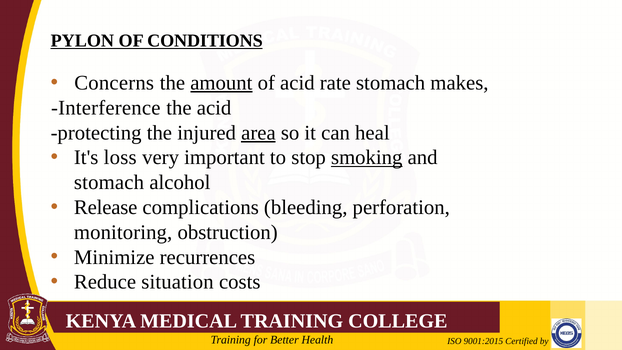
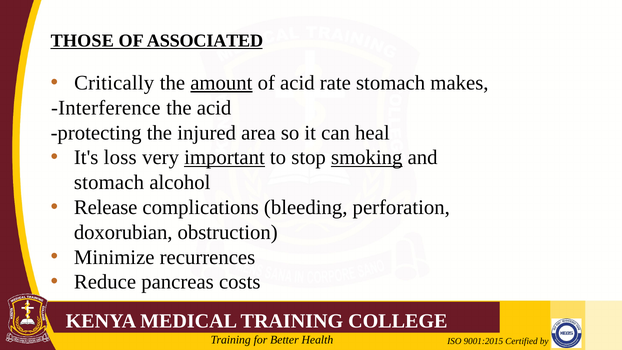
PYLON: PYLON -> THOSE
CONDITIONS: CONDITIONS -> ASSOCIATED
Concerns: Concerns -> Critically
area underline: present -> none
important underline: none -> present
monitoring: monitoring -> doxorubian
situation: situation -> pancreas
